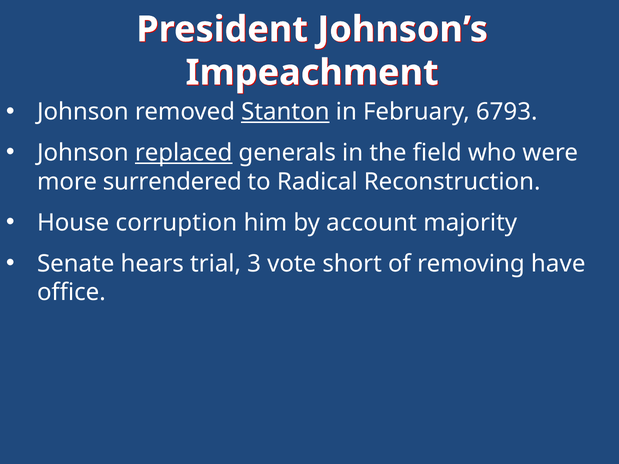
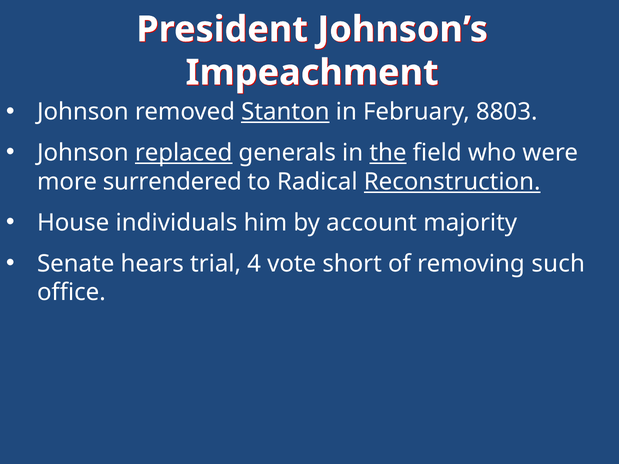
6793: 6793 -> 8803
the underline: none -> present
Reconstruction underline: none -> present
corruption: corruption -> individuals
3: 3 -> 4
have: have -> such
